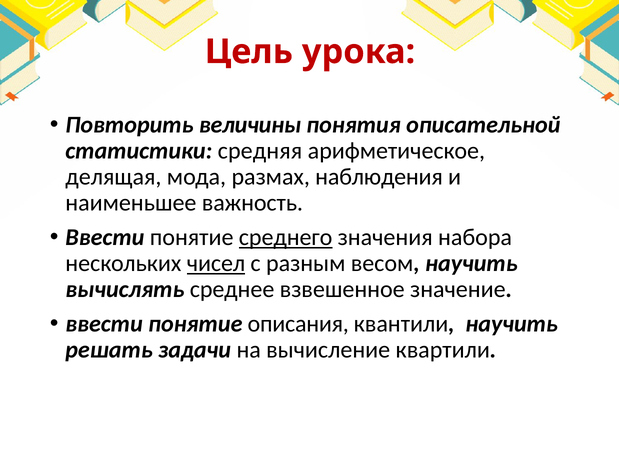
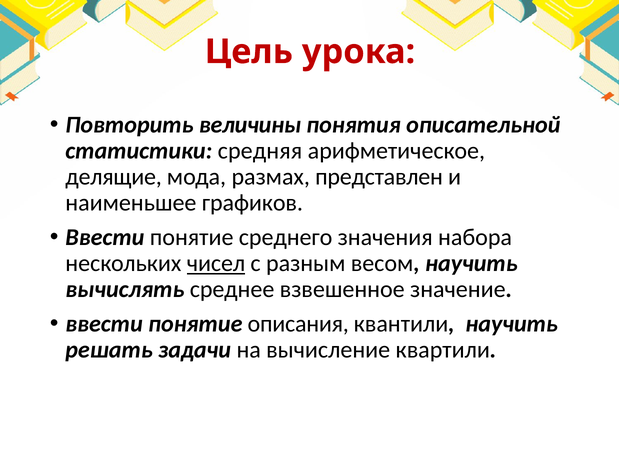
делящая: делящая -> делящие
наблюдения: наблюдения -> представлен
важность: важность -> графиков
среднего underline: present -> none
